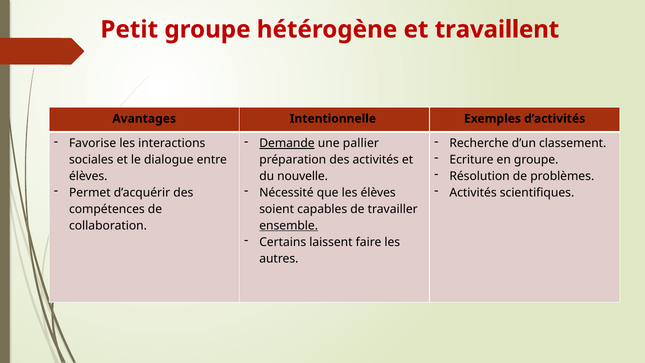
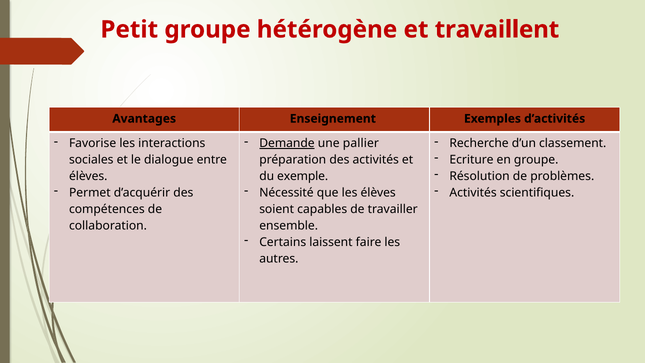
Intentionnelle: Intentionnelle -> Enseignement
nouvelle: nouvelle -> exemple
ensemble underline: present -> none
